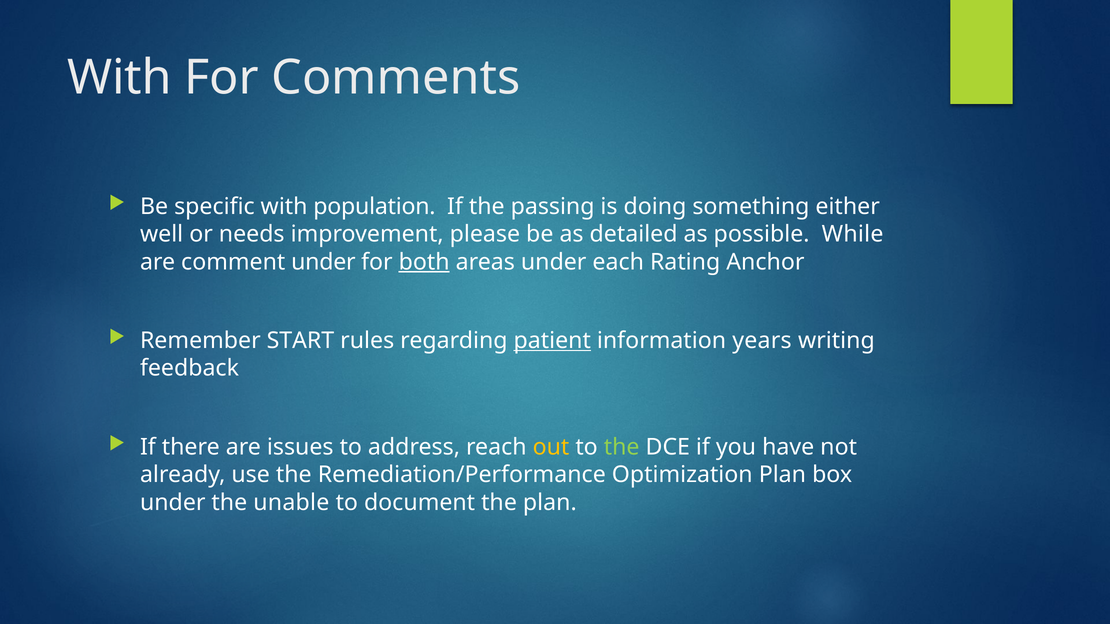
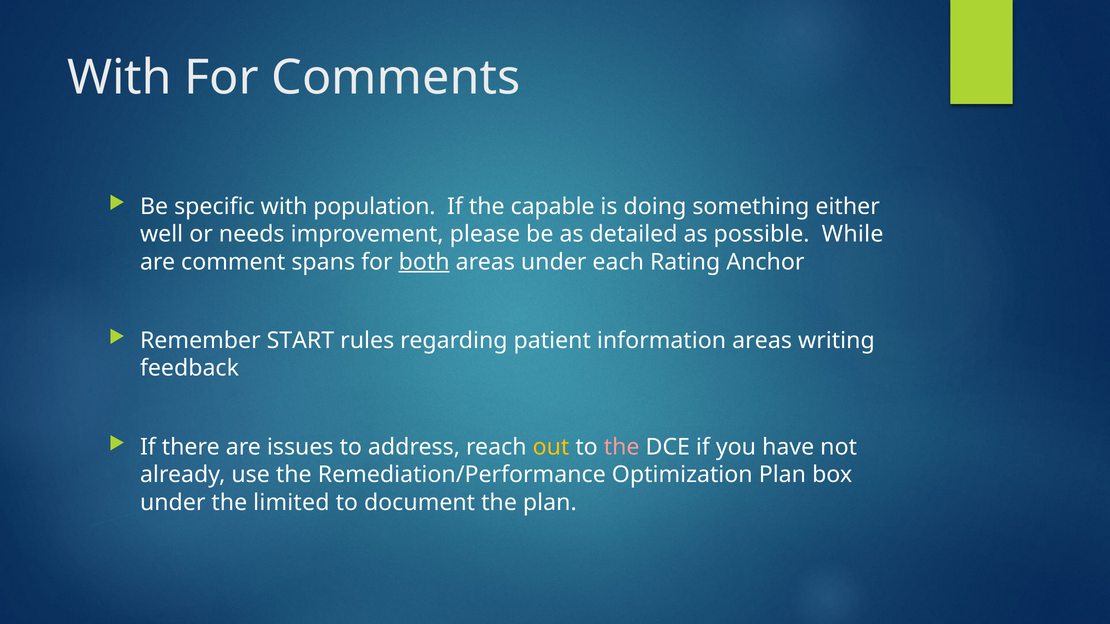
passing: passing -> capable
comment under: under -> spans
patient underline: present -> none
information years: years -> areas
the at (622, 447) colour: light green -> pink
unable: unable -> limited
